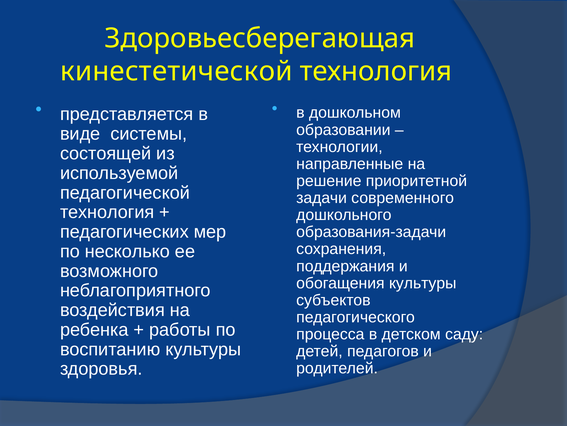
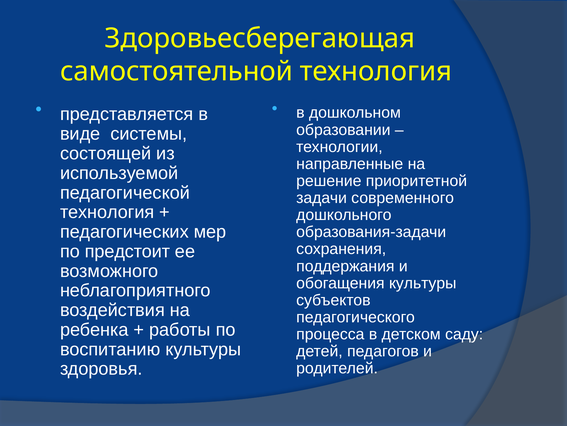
кинестетической: кинестетической -> самостоятельной
несколько: несколько -> предстоит
